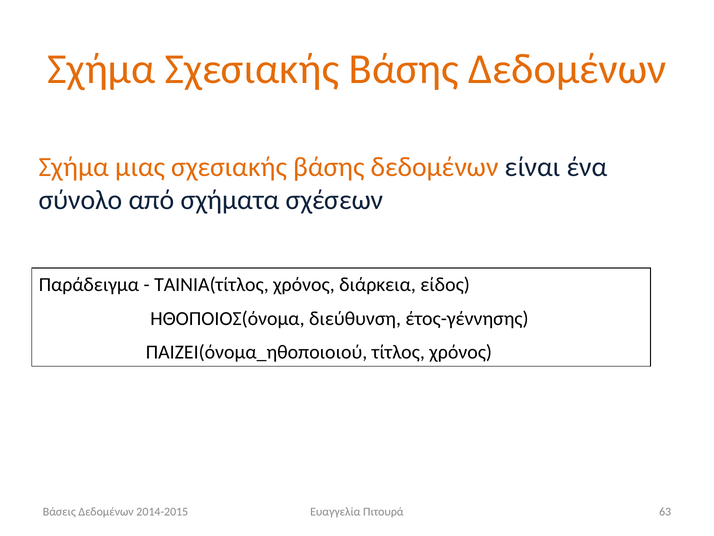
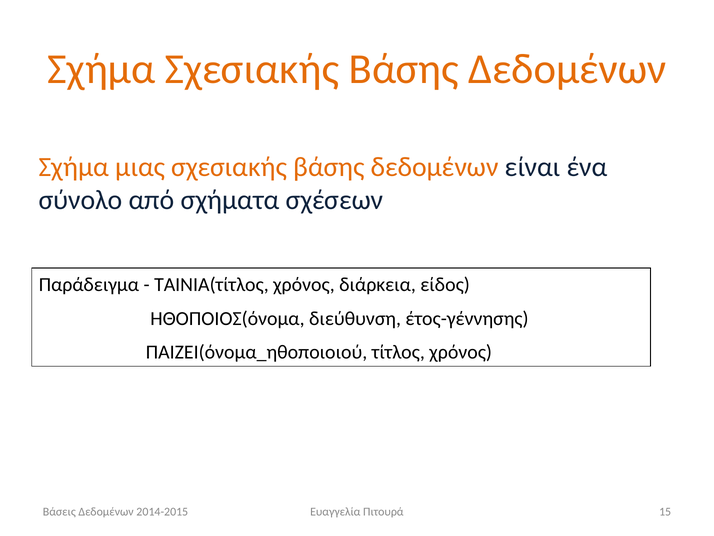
63: 63 -> 15
